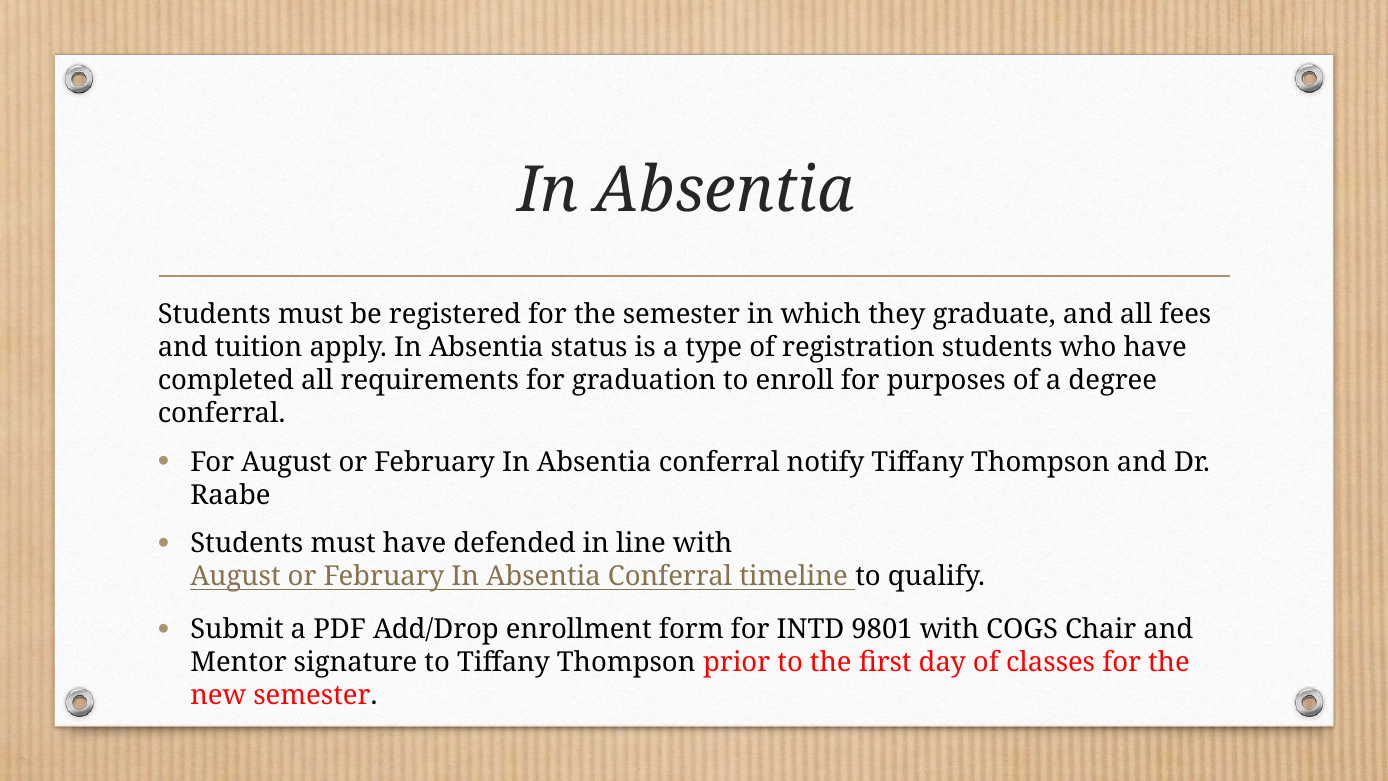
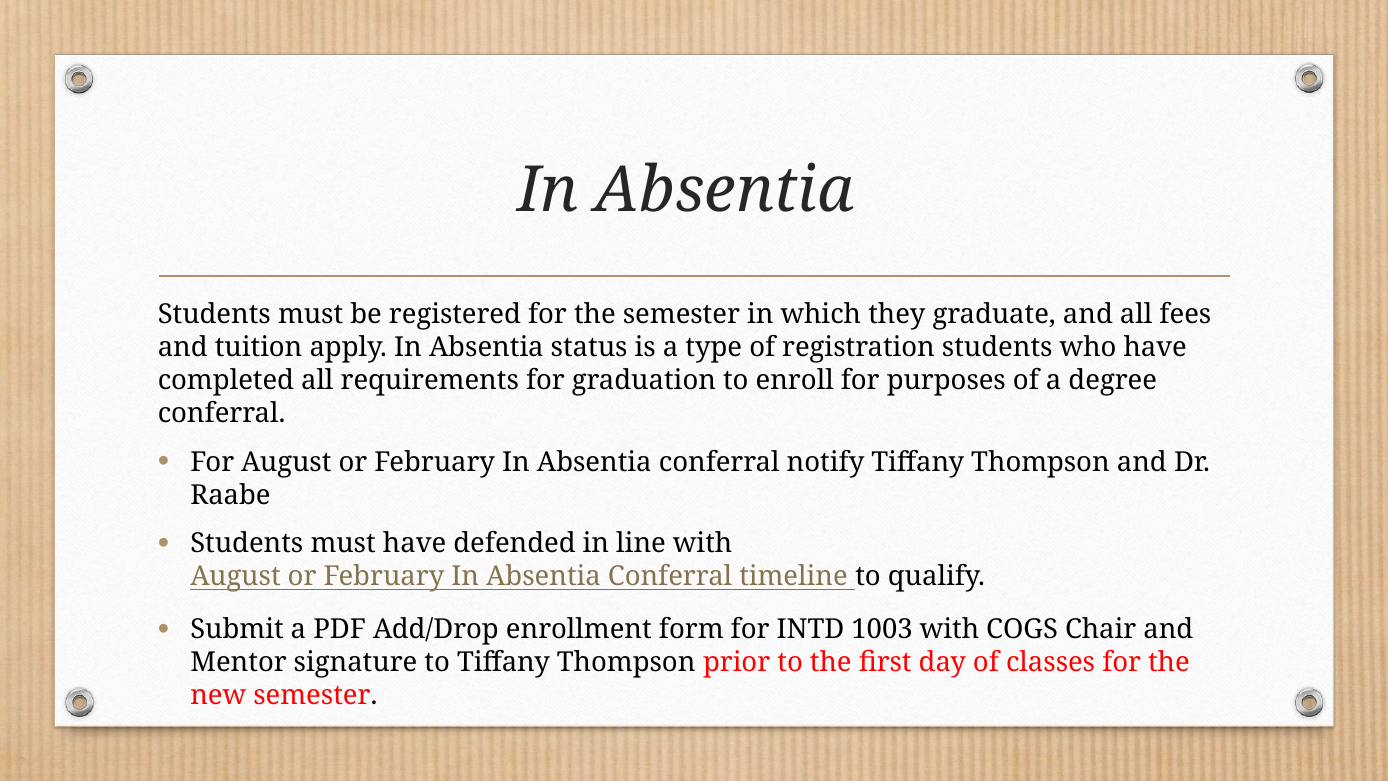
9801: 9801 -> 1003
